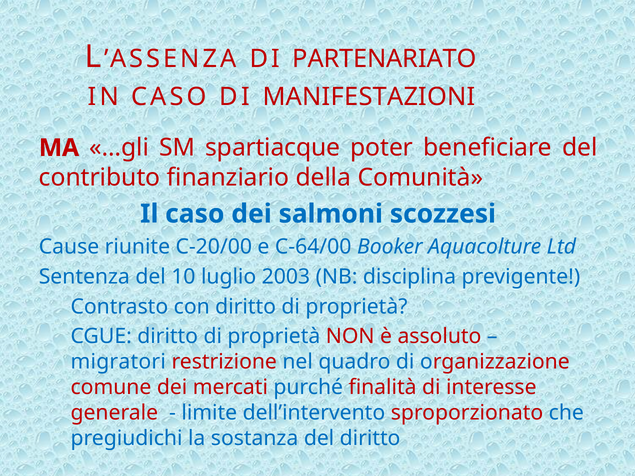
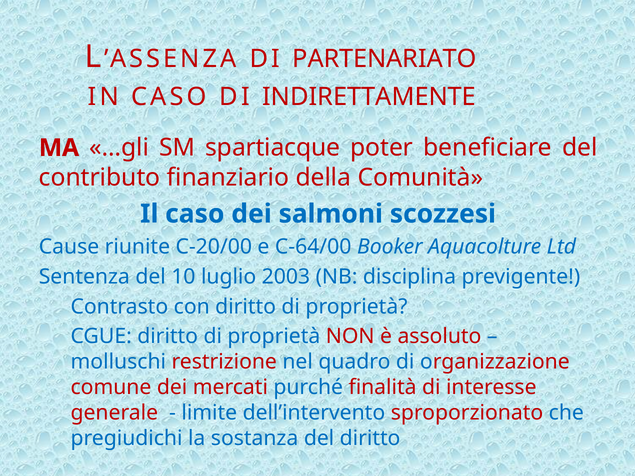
MANIFESTAZIONI: MANIFESTAZIONI -> INDIRETTAMENTE
migratori: migratori -> molluschi
